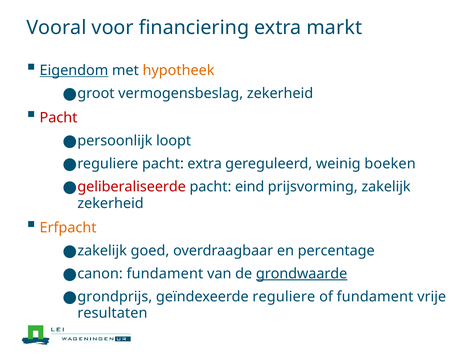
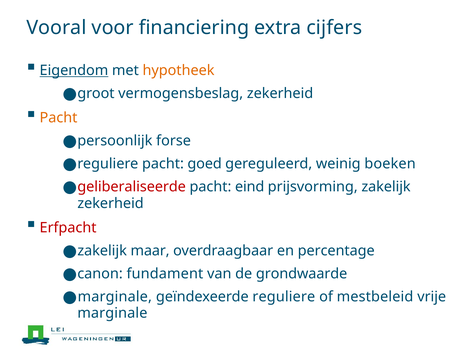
markt: markt -> cijfers
Pacht at (58, 118) colour: red -> orange
loopt: loopt -> forse
pacht extra: extra -> goed
Erfpacht colour: orange -> red
goed: goed -> maar
grondwaarde underline: present -> none
grondprijs at (115, 296): grondprijs -> marginale
of fundament: fundament -> mestbeleid
resultaten at (112, 313): resultaten -> marginale
